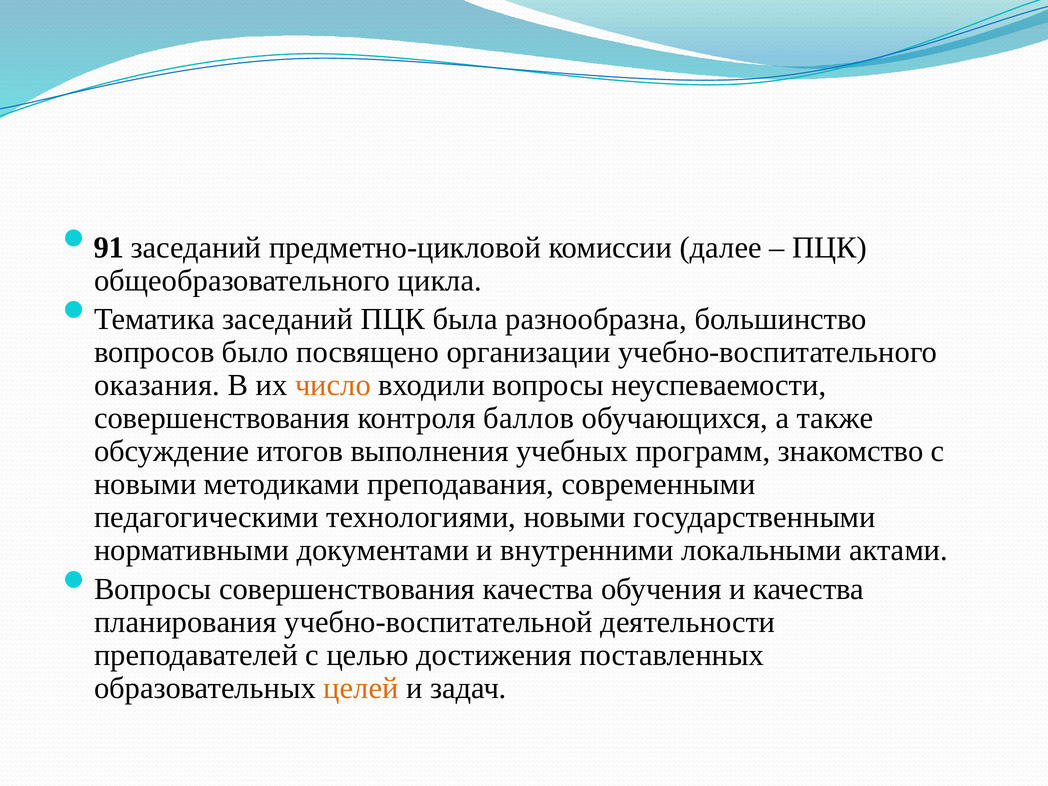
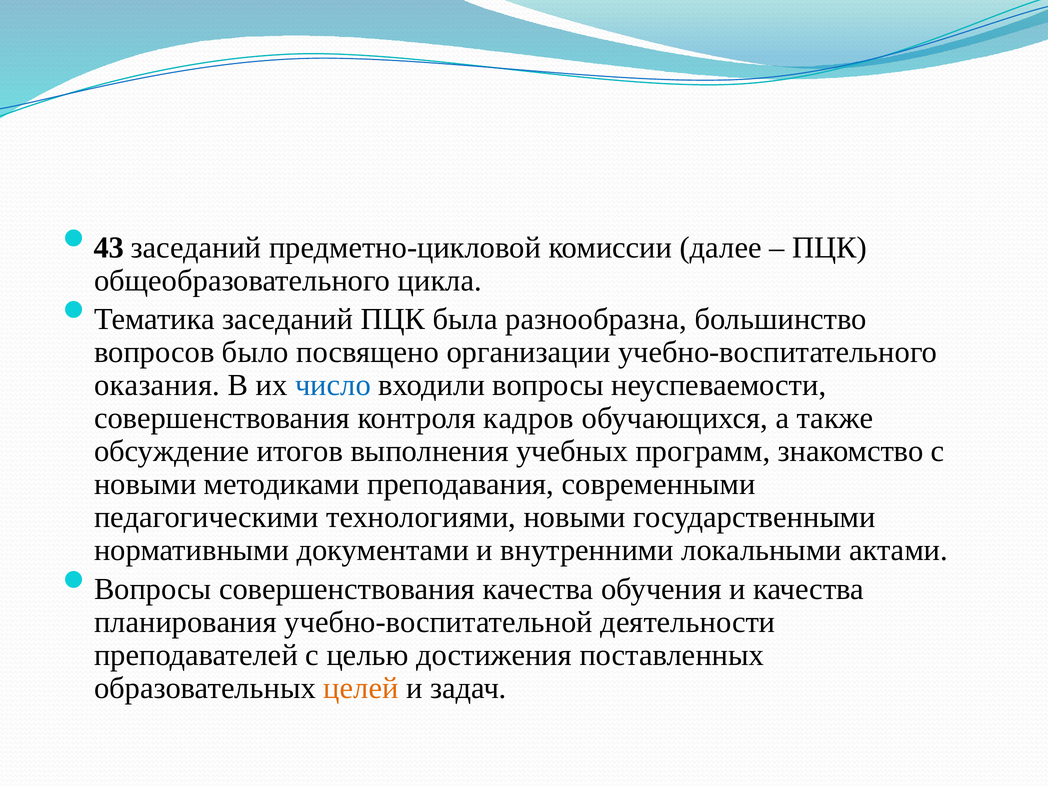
91: 91 -> 43
число colour: orange -> blue
баллов: баллов -> кадров
